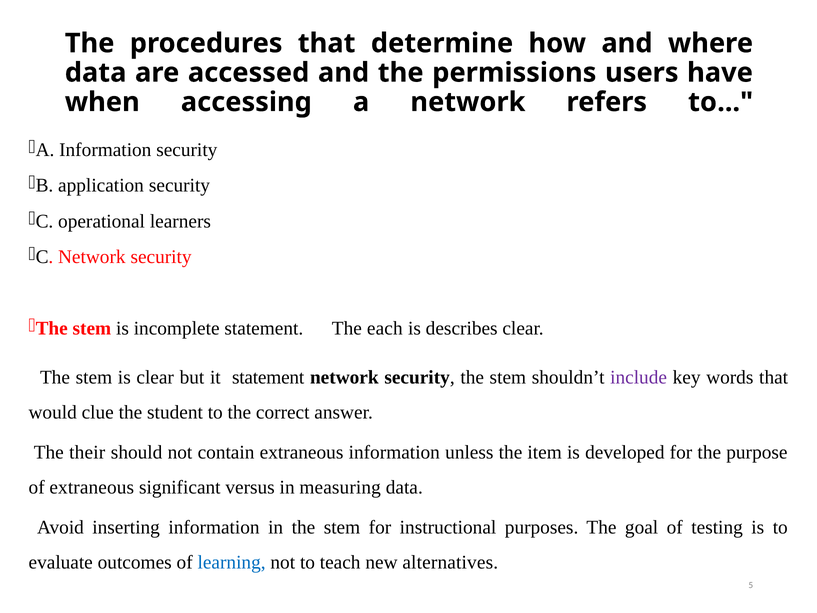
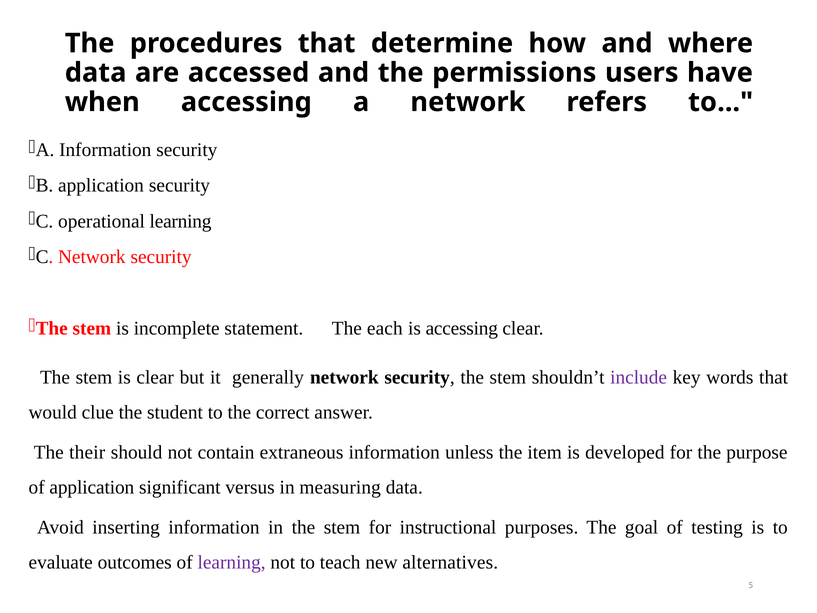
operational learners: learners -> learning
is describes: describes -> accessing
it statement: statement -> generally
of extraneous: extraneous -> application
learning at (232, 562) colour: blue -> purple
